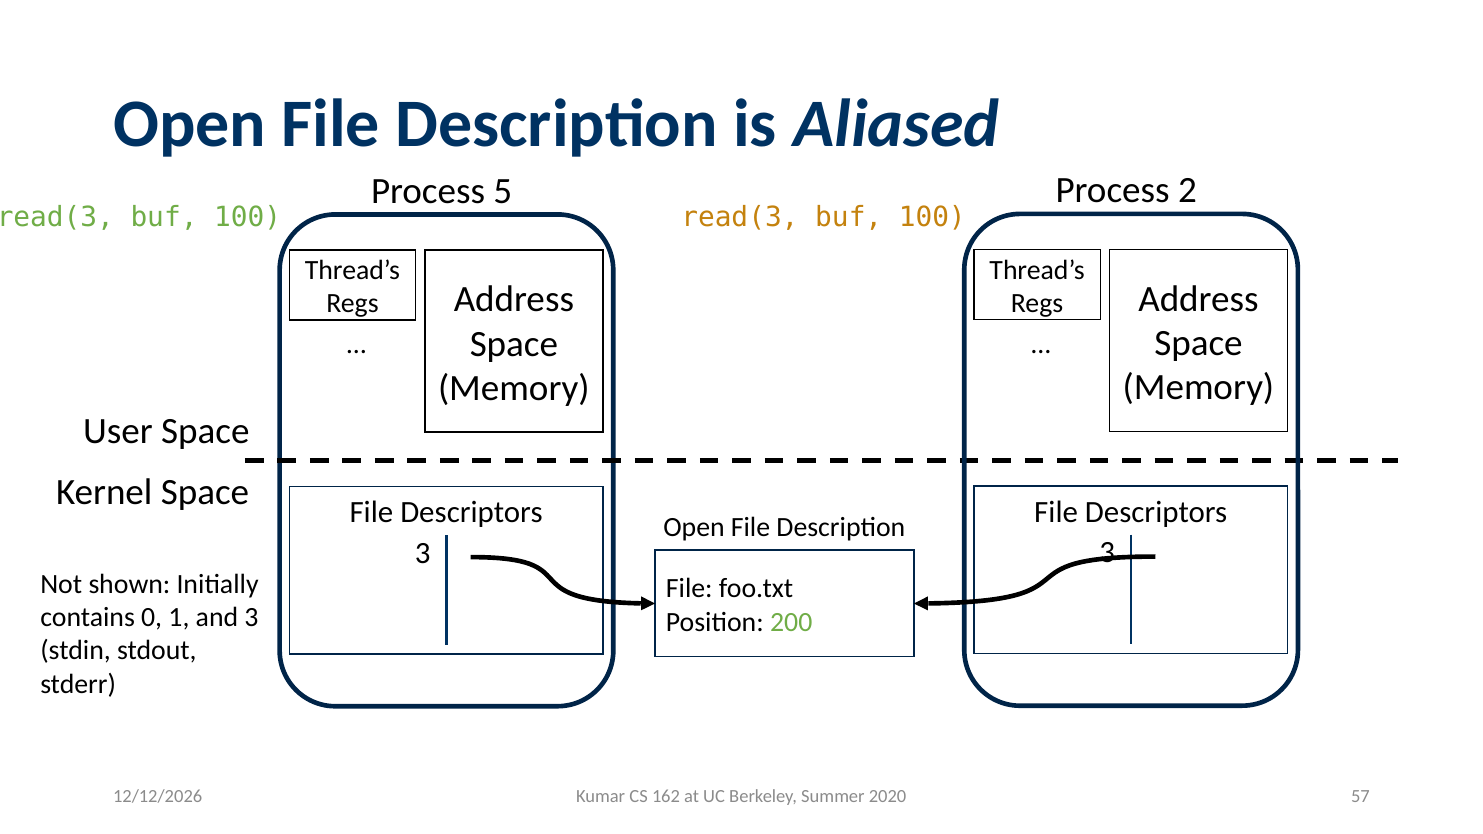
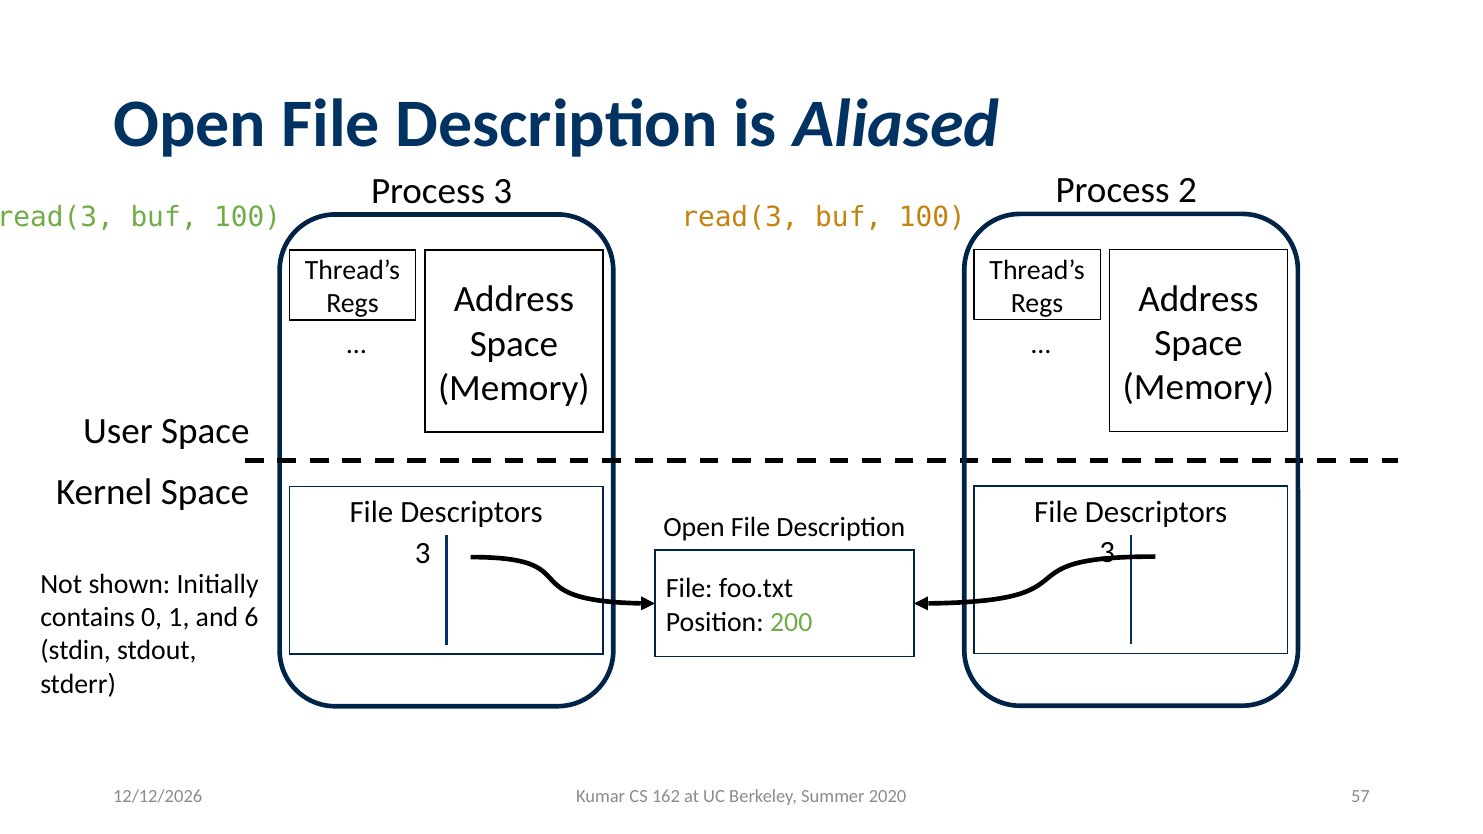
Process 5: 5 -> 3
and 3: 3 -> 6
